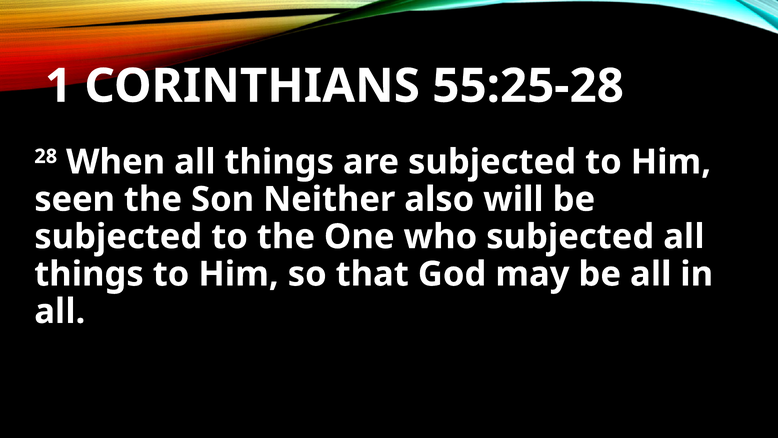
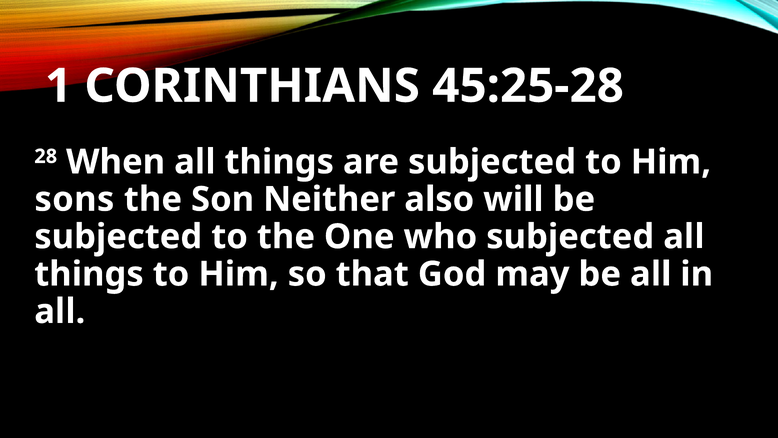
55:25-28: 55:25-28 -> 45:25-28
seen: seen -> sons
